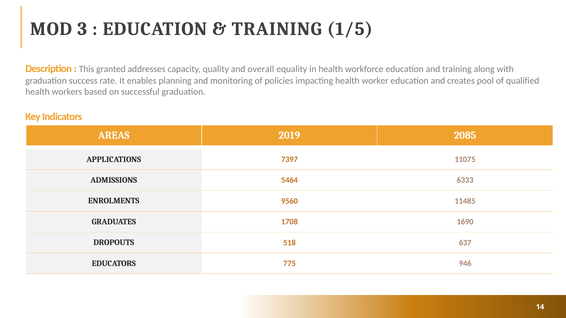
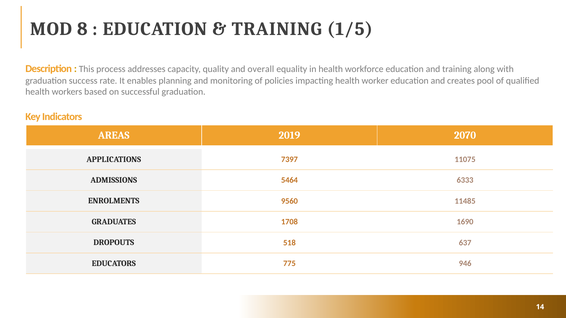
3: 3 -> 8
granted: granted -> process
2085: 2085 -> 2070
